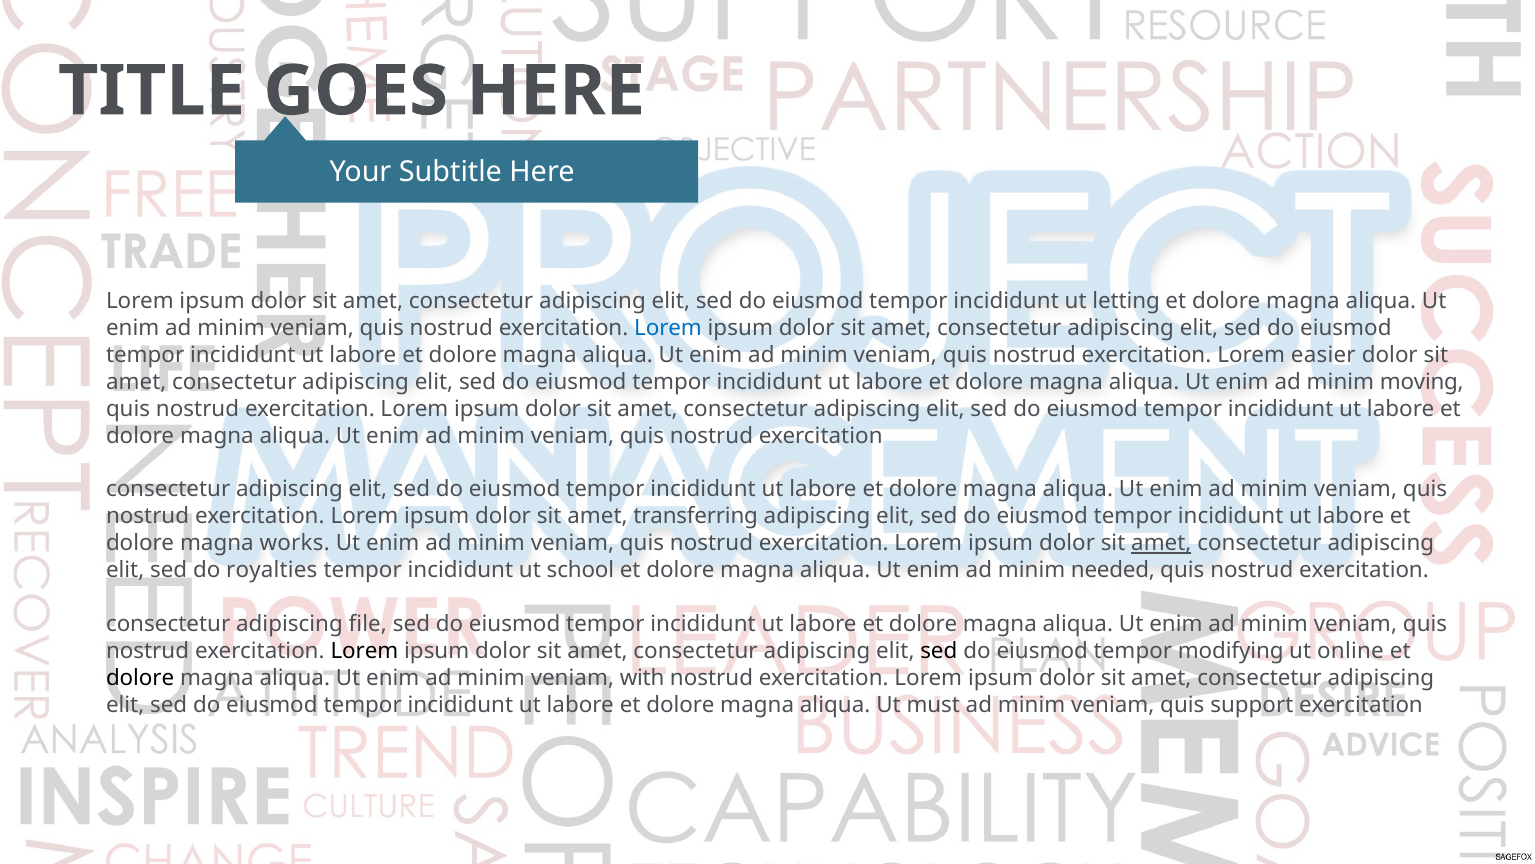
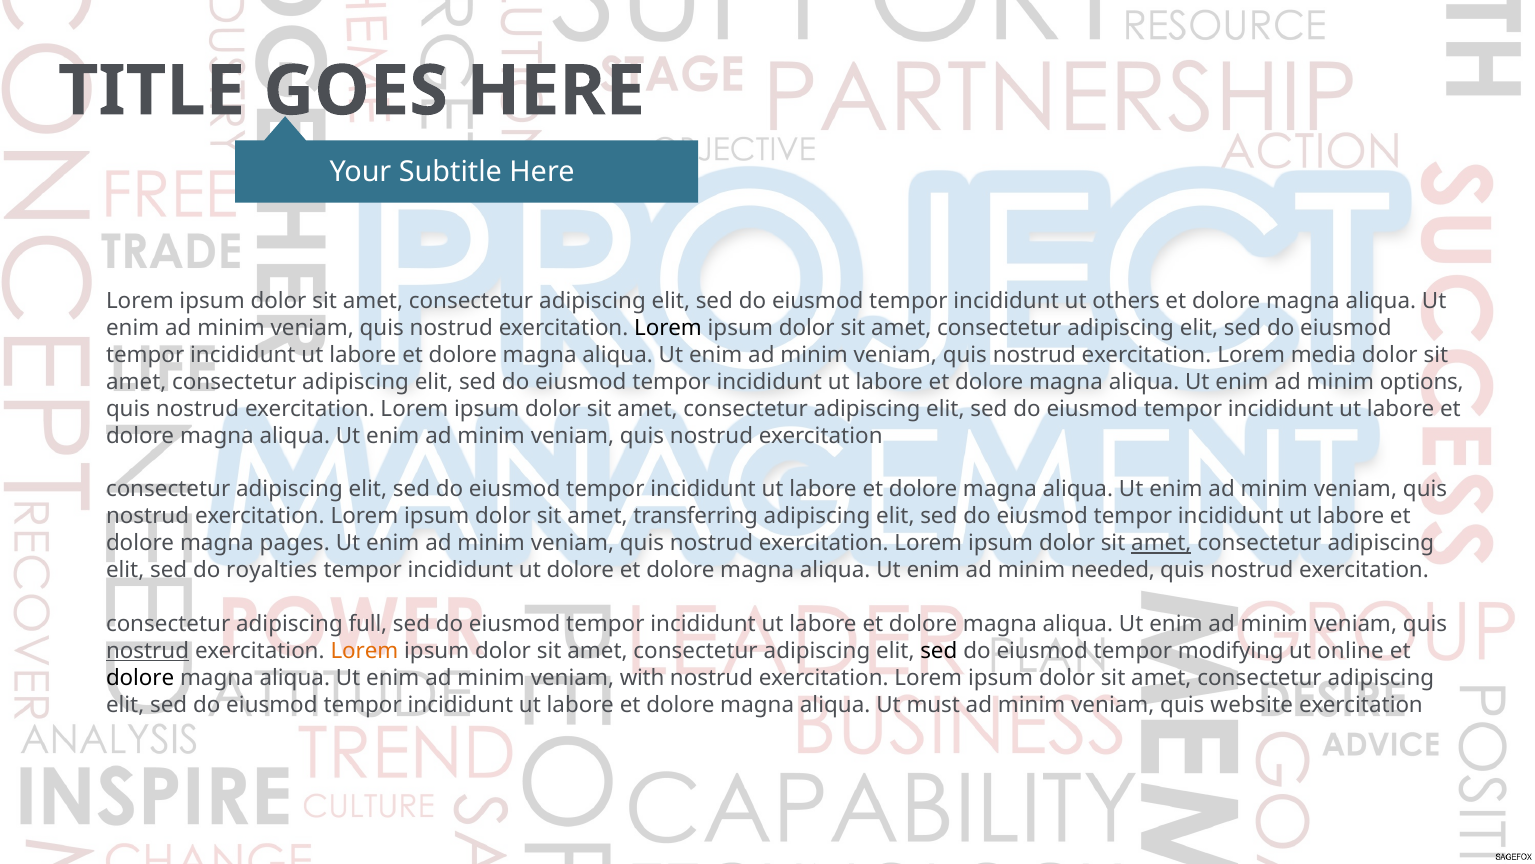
letting: letting -> others
Lorem at (668, 328) colour: blue -> black
easier: easier -> media
moving: moving -> options
works: works -> pages
ut school: school -> dolore
file: file -> full
nostrud at (148, 650) underline: none -> present
Lorem at (364, 650) colour: black -> orange
support: support -> website
